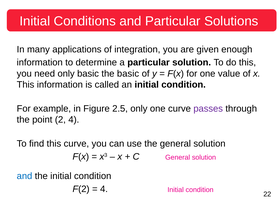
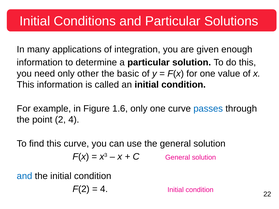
only basic: basic -> other
2.5: 2.5 -> 1.6
passes colour: purple -> blue
